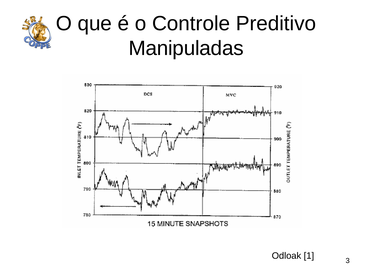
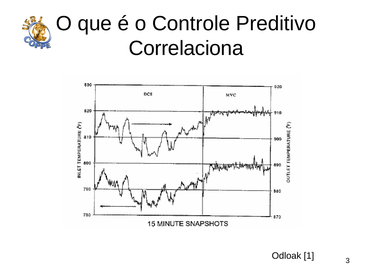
Manipuladas: Manipuladas -> Correlaciona
